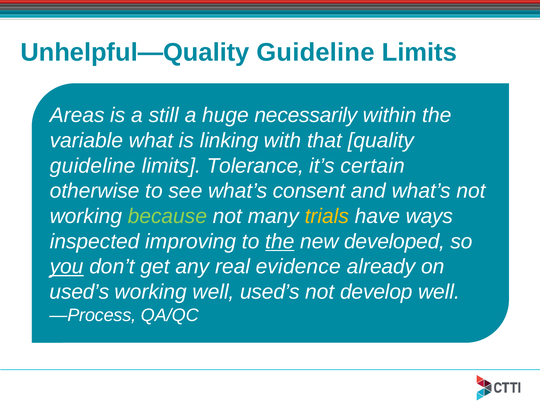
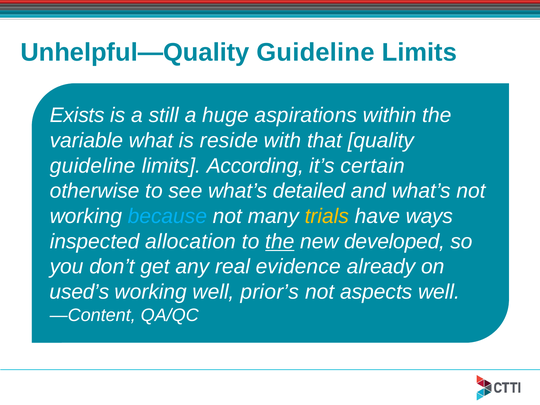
Areas: Areas -> Exists
necessarily: necessarily -> aspirations
linking: linking -> reside
Tolerance: Tolerance -> According
consent: consent -> detailed
because colour: light green -> light blue
improving: improving -> allocation
you underline: present -> none
well used’s: used’s -> prior’s
develop: develop -> aspects
—Process: —Process -> —Content
